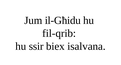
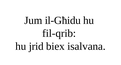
ssir: ssir -> jrid
